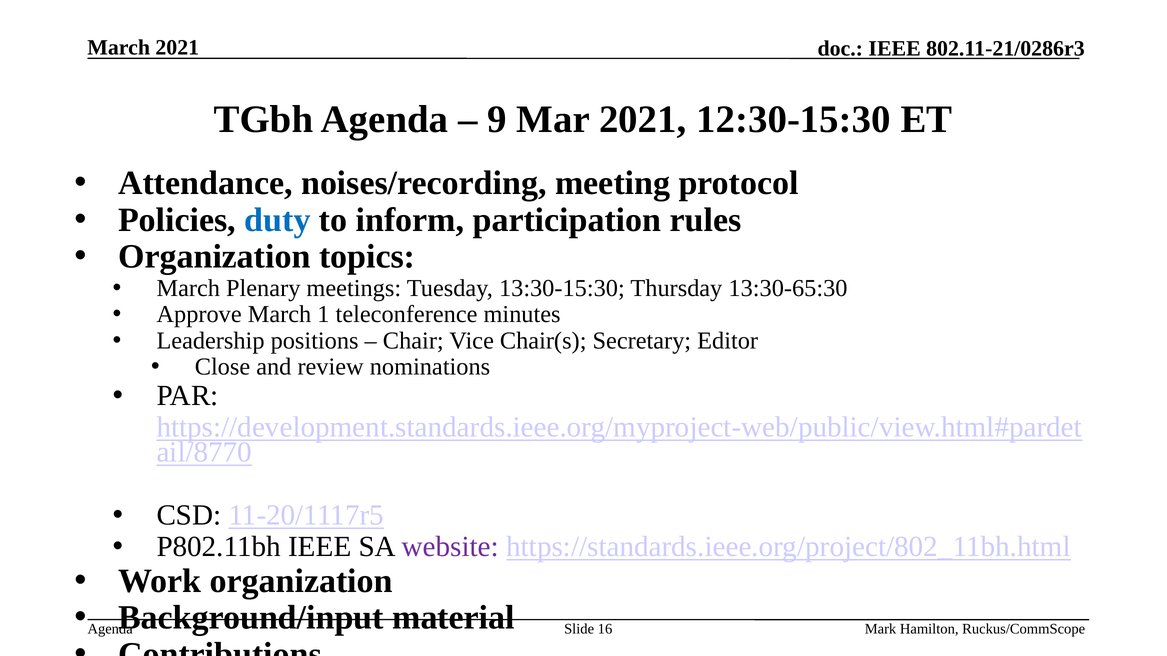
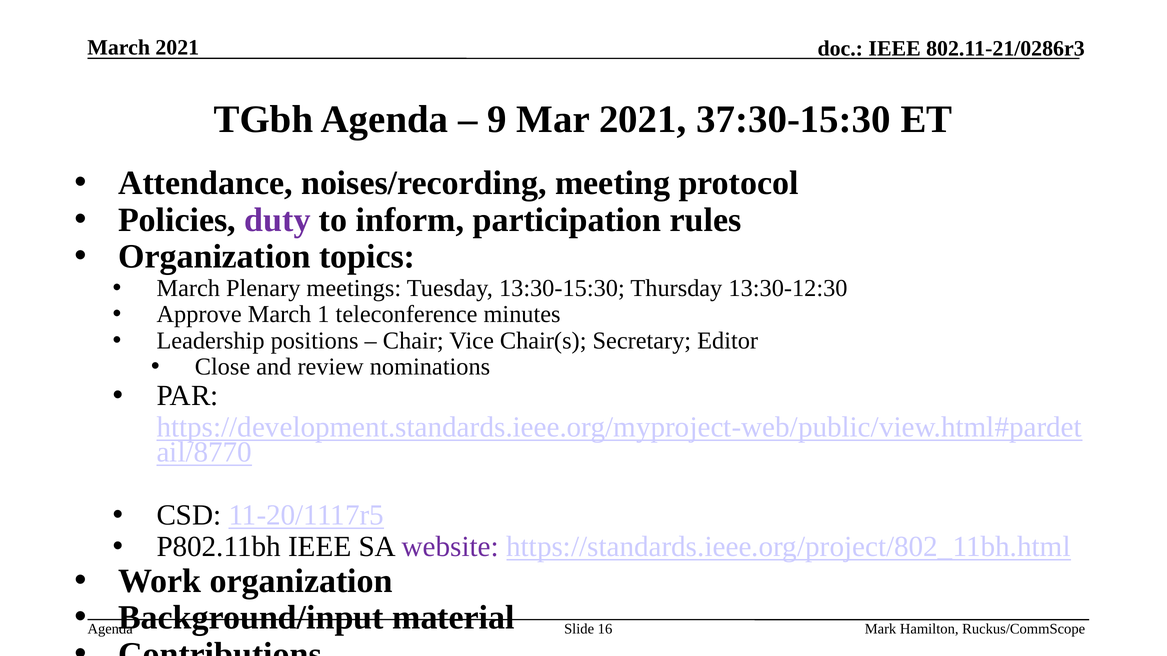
12:30-15:30: 12:30-15:30 -> 37:30-15:30
duty colour: blue -> purple
13:30-65:30: 13:30-65:30 -> 13:30-12:30
